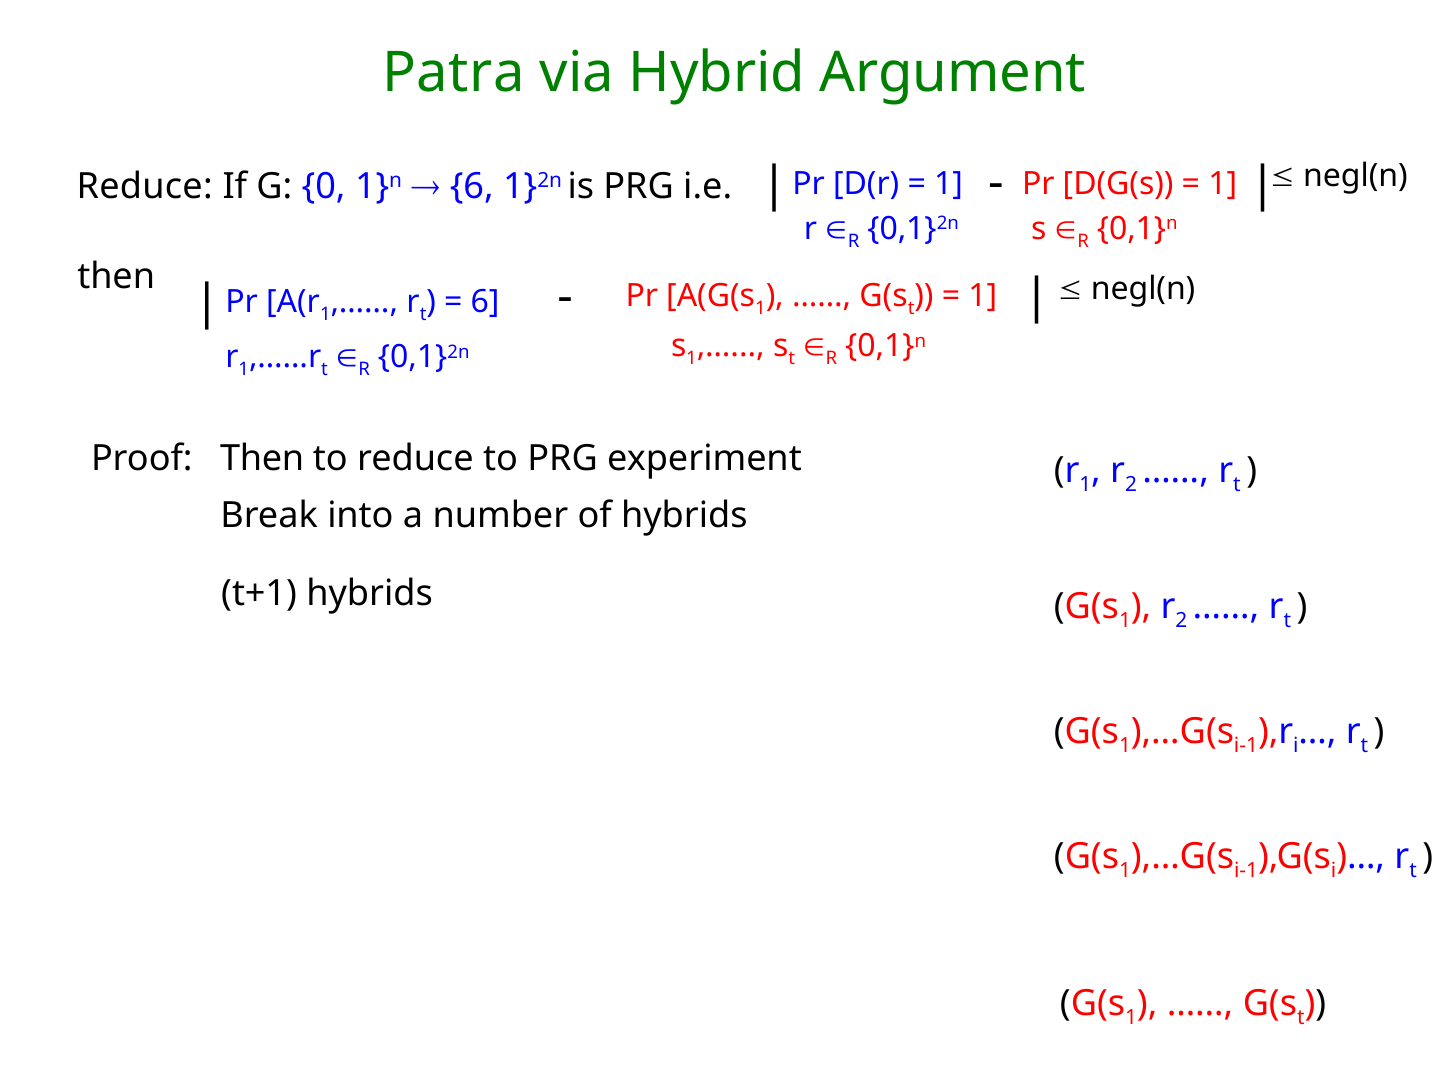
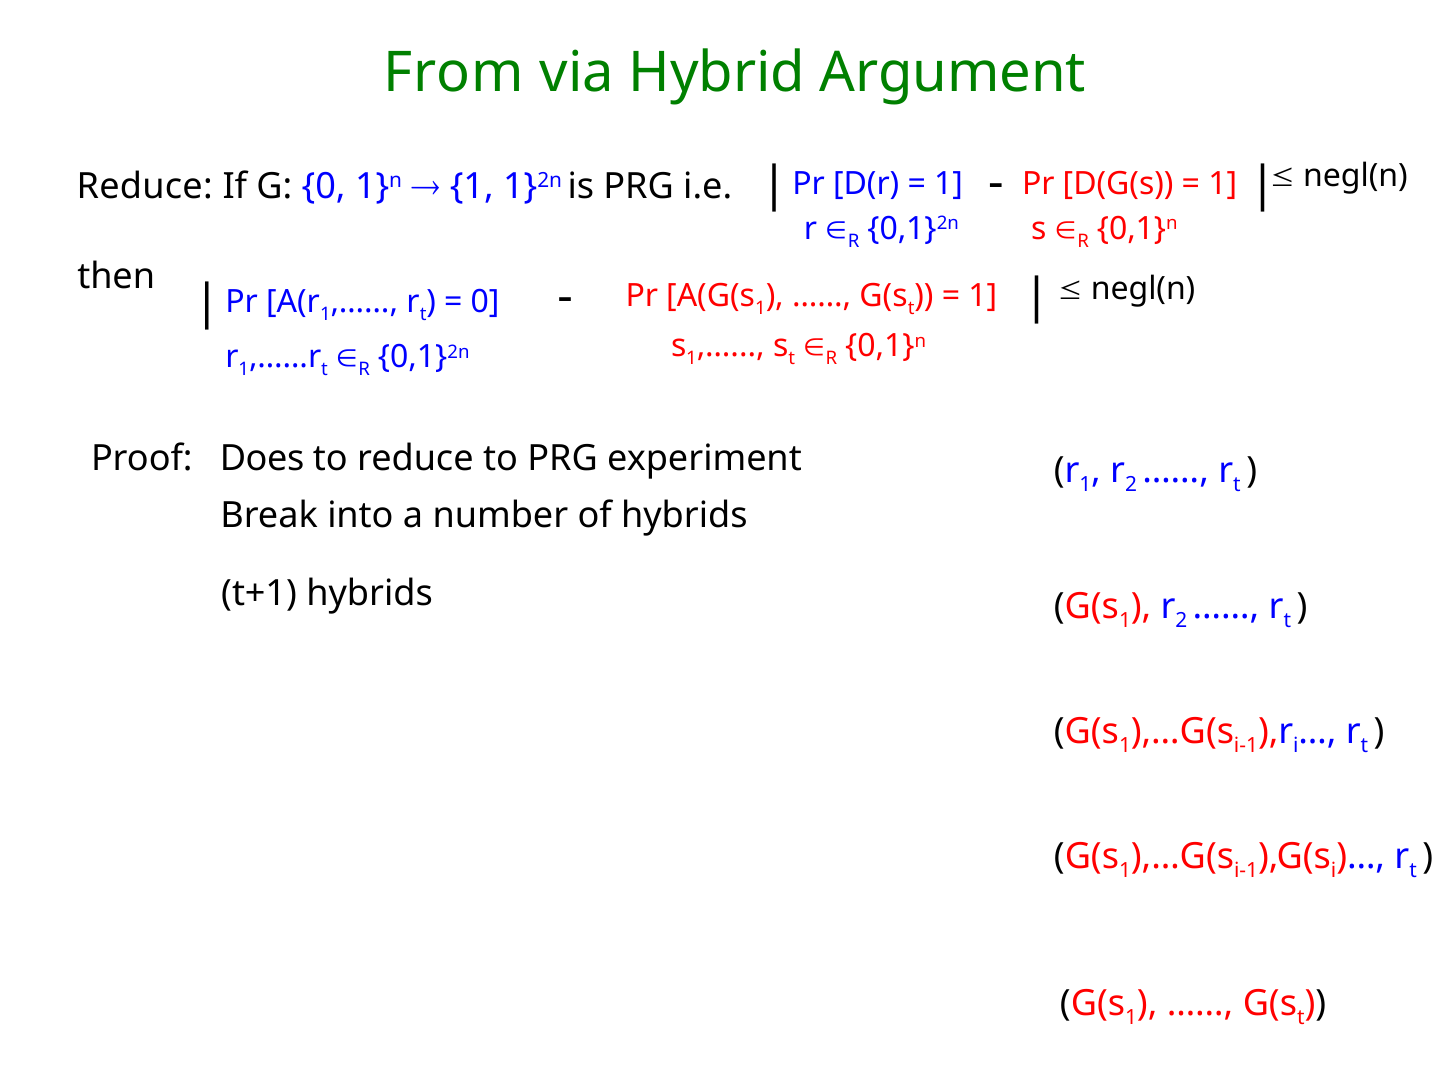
Patra: Patra -> From
6 at (472, 186): 6 -> 1
6 at (485, 302): 6 -> 0
Then at (262, 459): Then -> Does
